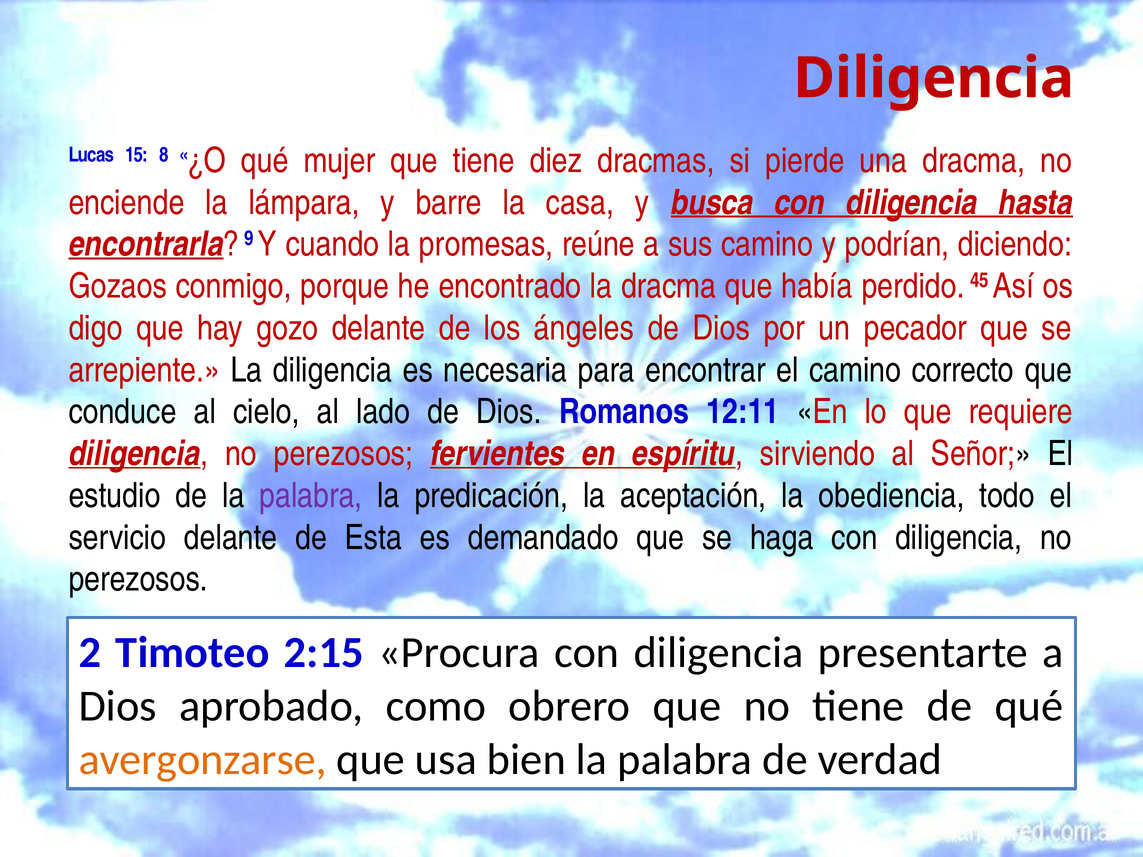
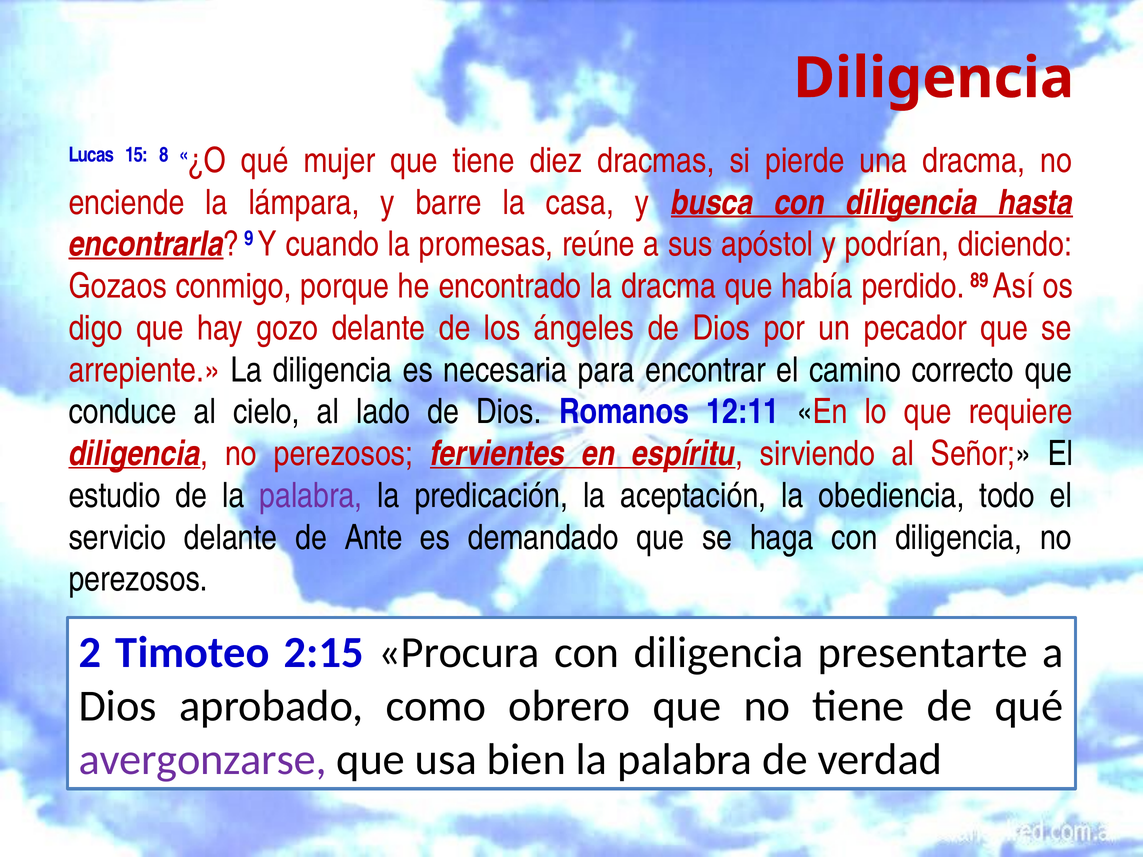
sus camino: camino -> apóstol
45: 45 -> 89
Esta: Esta -> Ante
avergonzarse colour: orange -> purple
